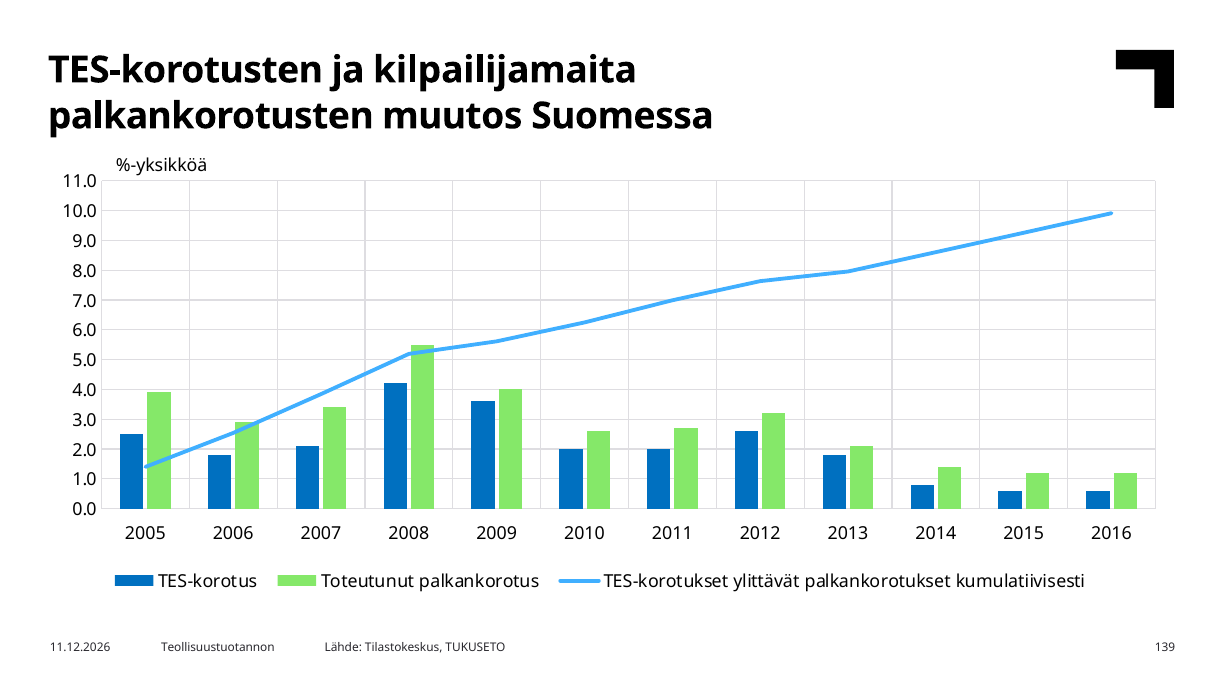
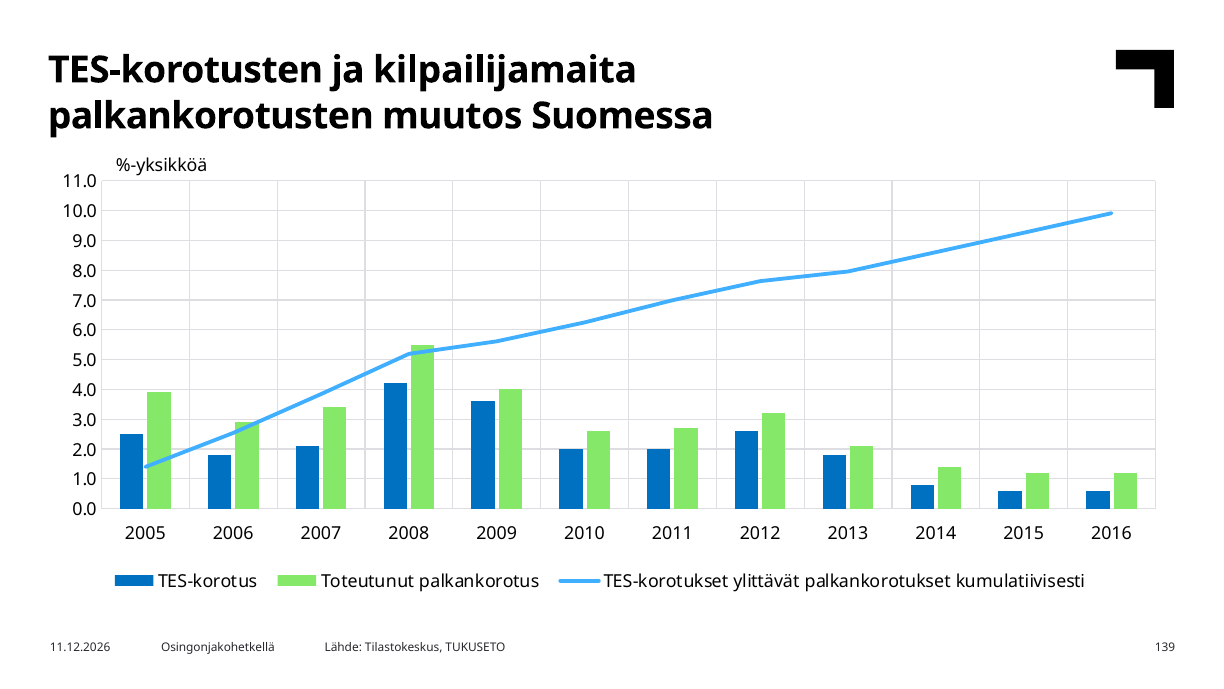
Teollisuustuotannon: Teollisuustuotannon -> Osingonjakohetkellä
